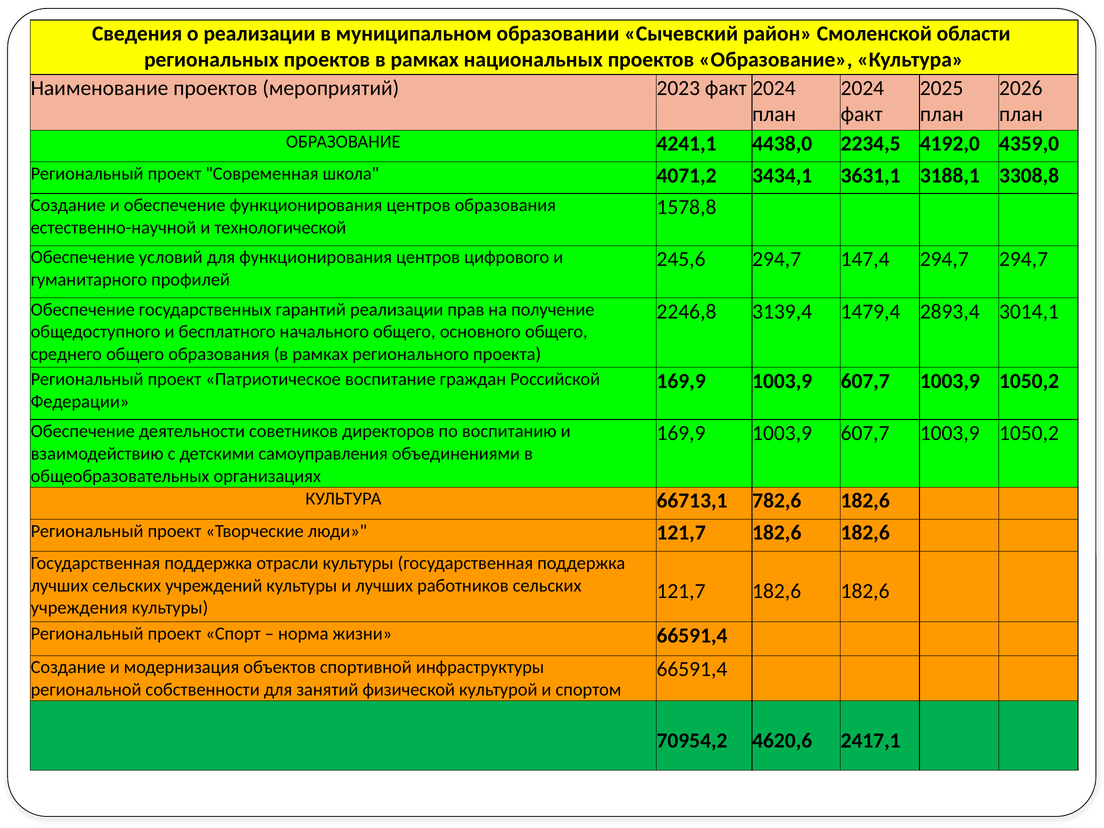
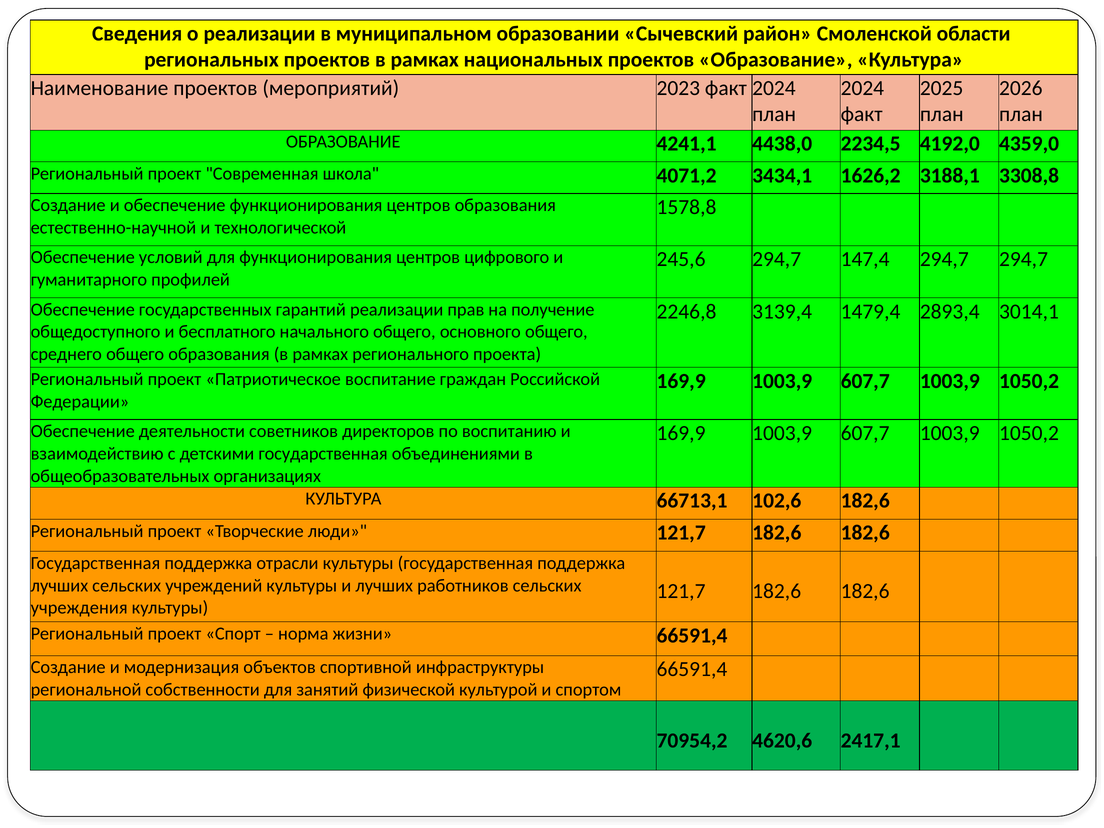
3631,1: 3631,1 -> 1626,2
детскими самоуправления: самоуправления -> государственная
782,6: 782,6 -> 102,6
